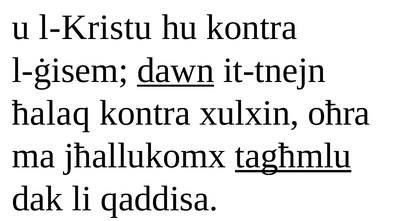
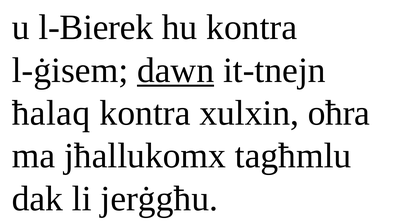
l-Kristu: l-Kristu -> l-Bierek
tagħmlu underline: present -> none
qaddisa: qaddisa -> jerġgħu
